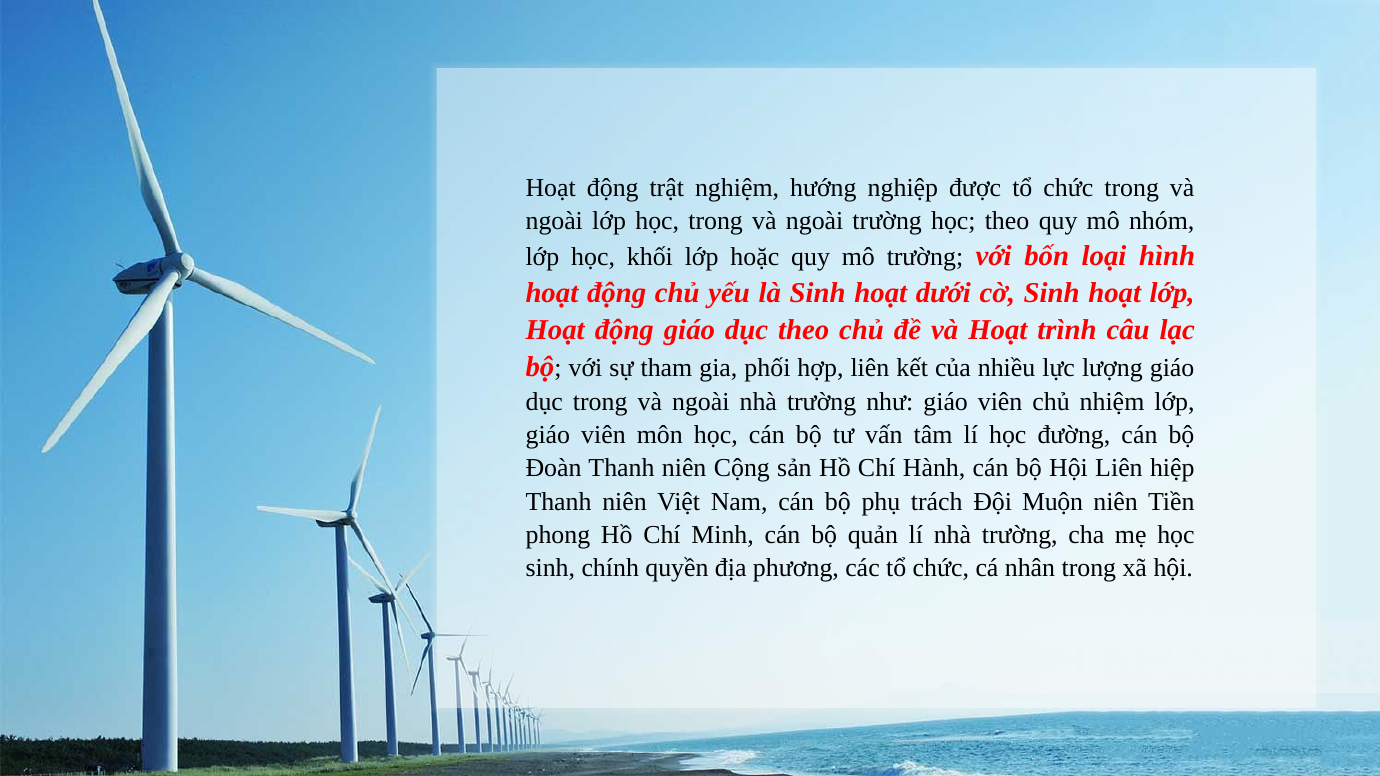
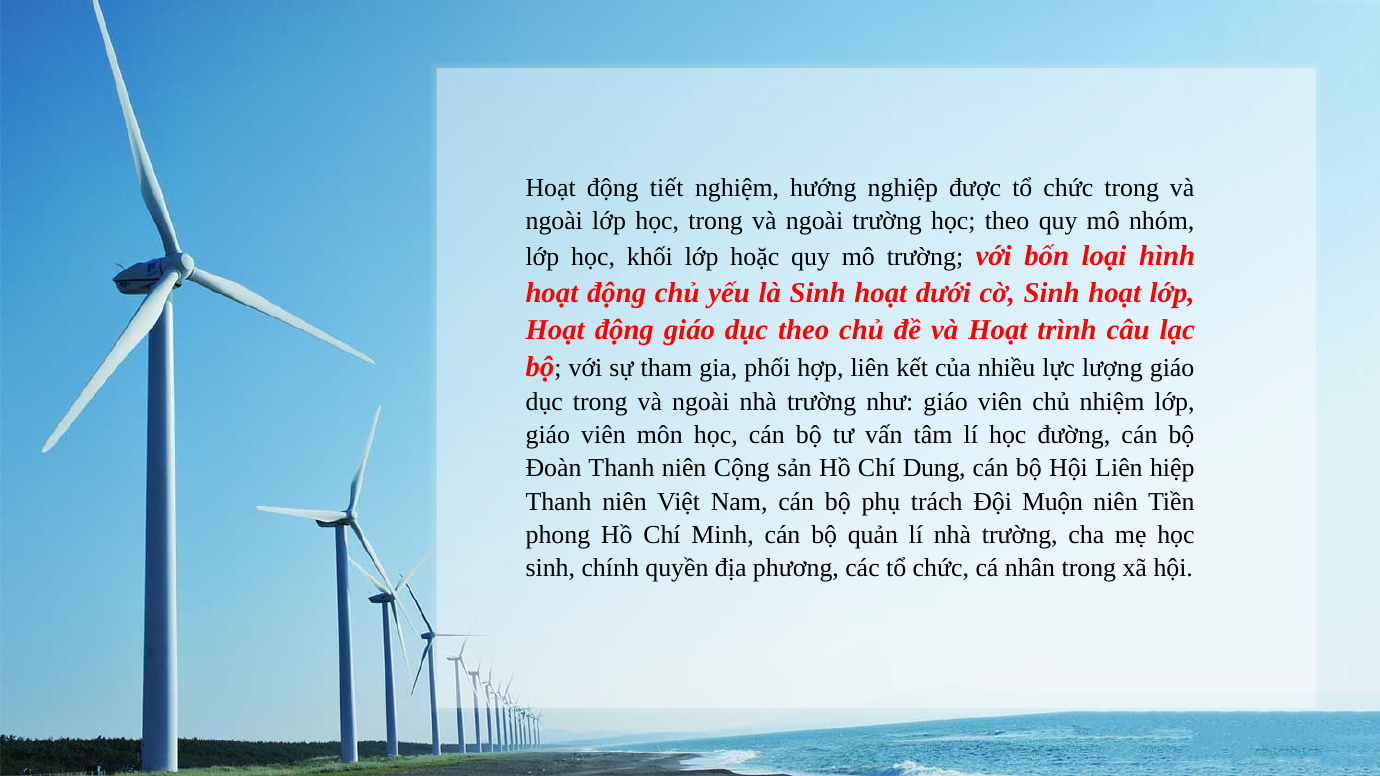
trật: trật -> tiết
Hành: Hành -> Dung
